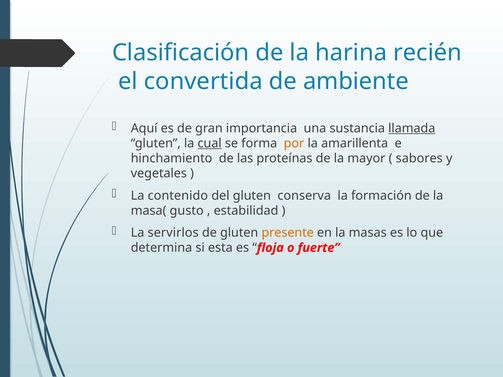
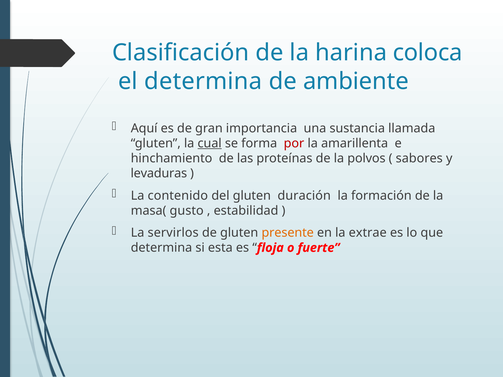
recién: recién -> coloca
el convertida: convertida -> determina
llamada underline: present -> none
por colour: orange -> red
mayor: mayor -> polvos
vegetales: vegetales -> levaduras
conserva: conserva -> duración
masas: masas -> extrae
